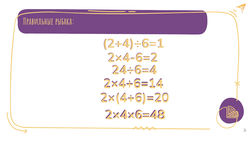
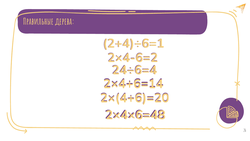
рыбака: рыбака -> дерева
